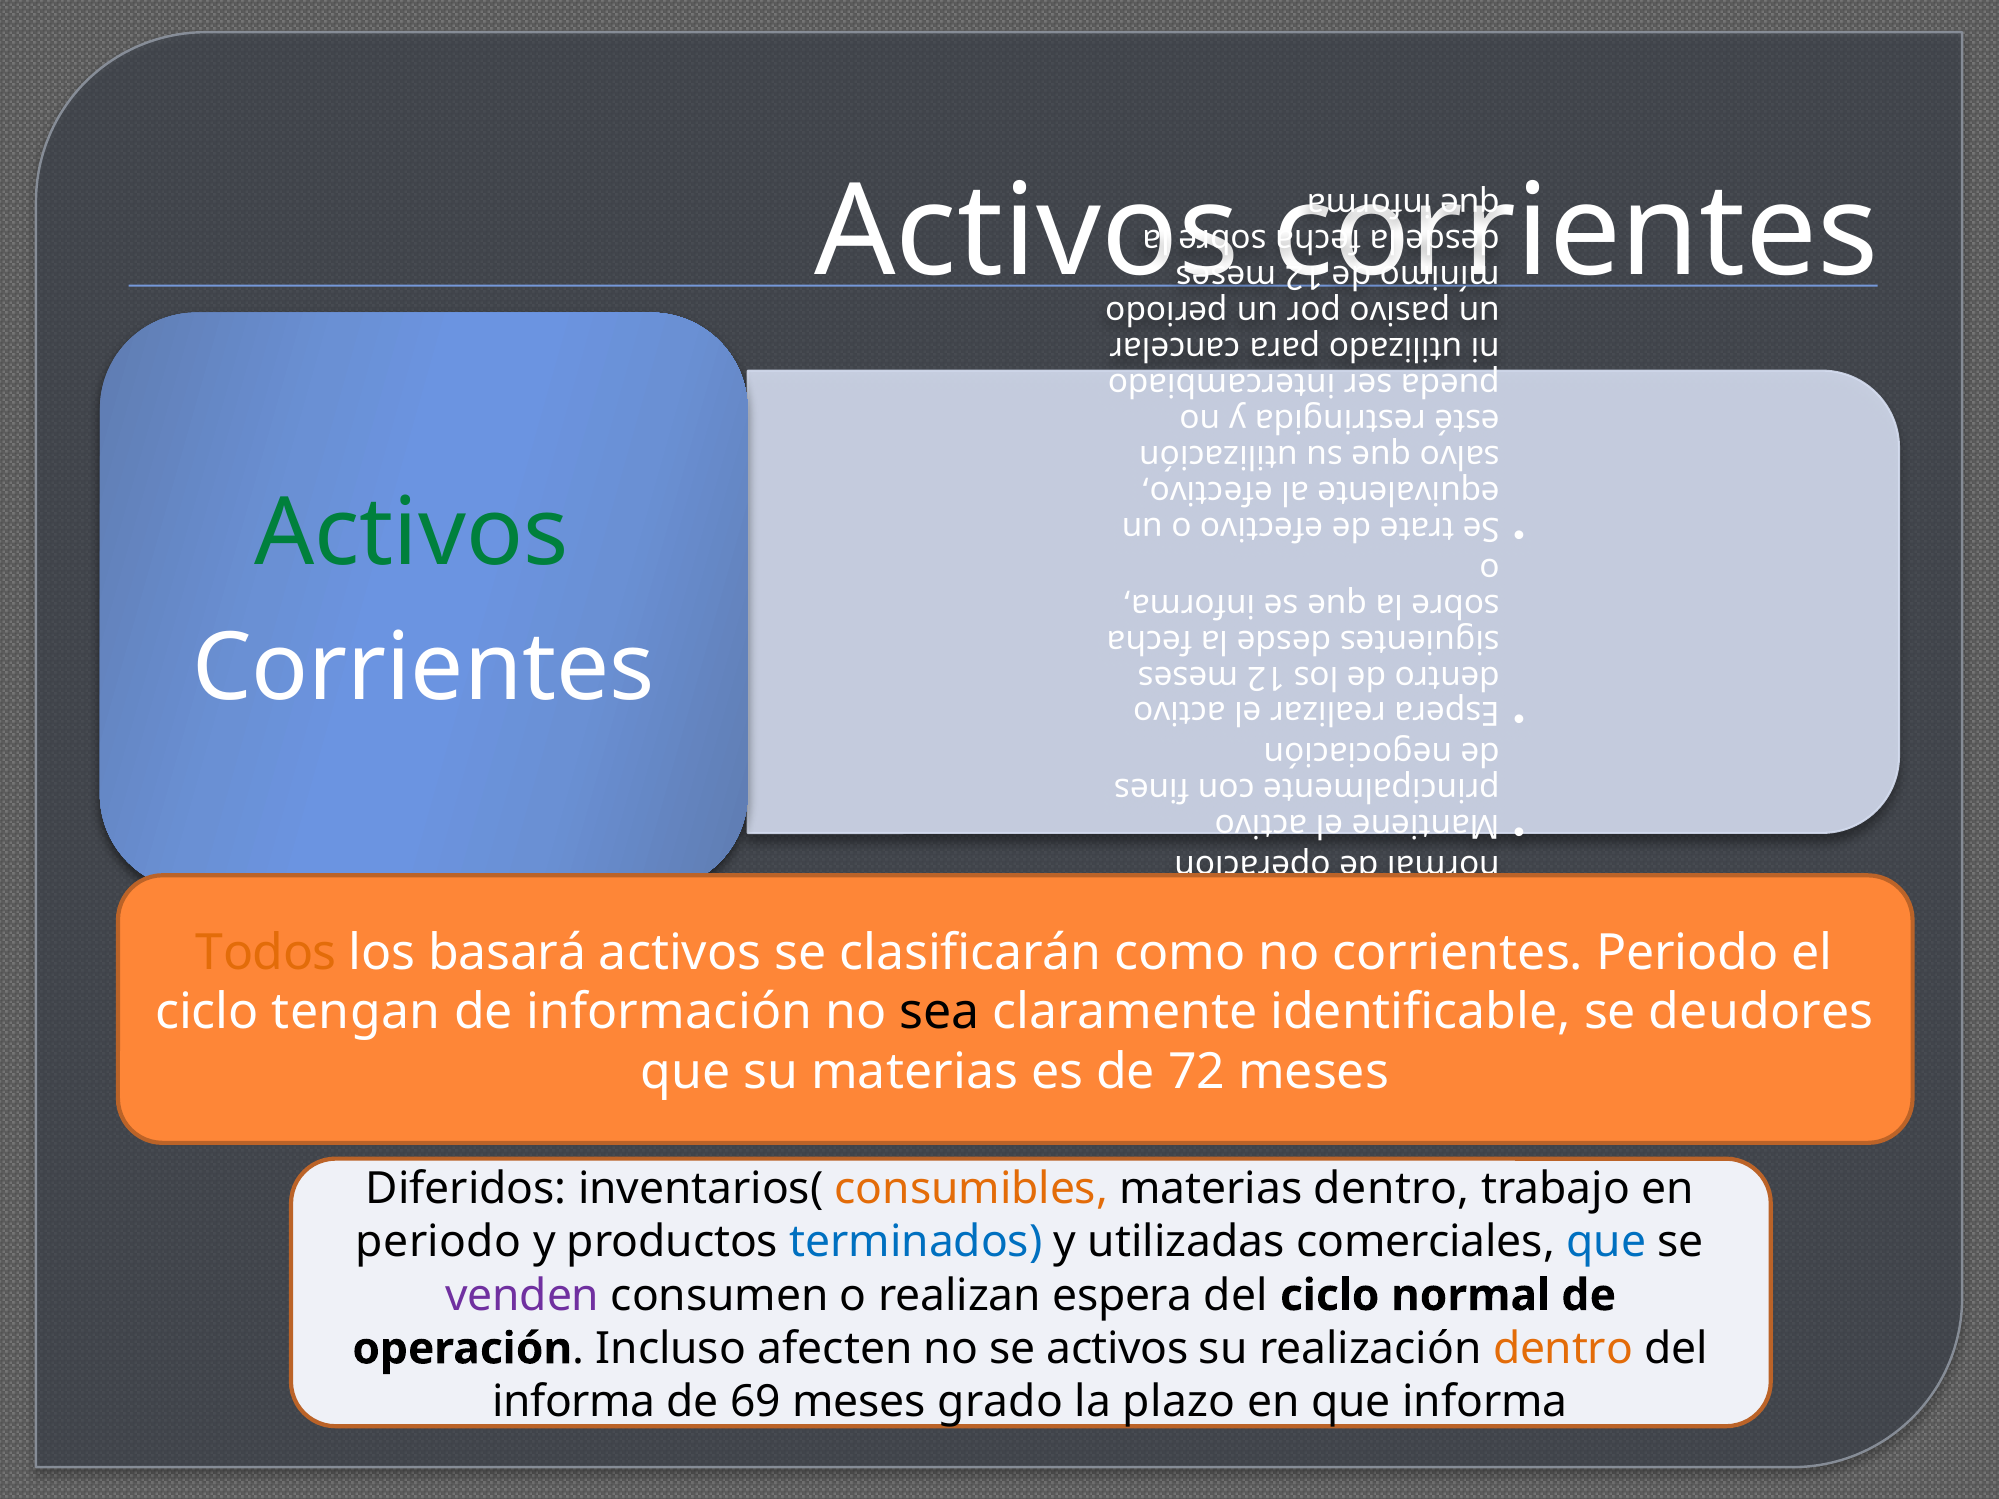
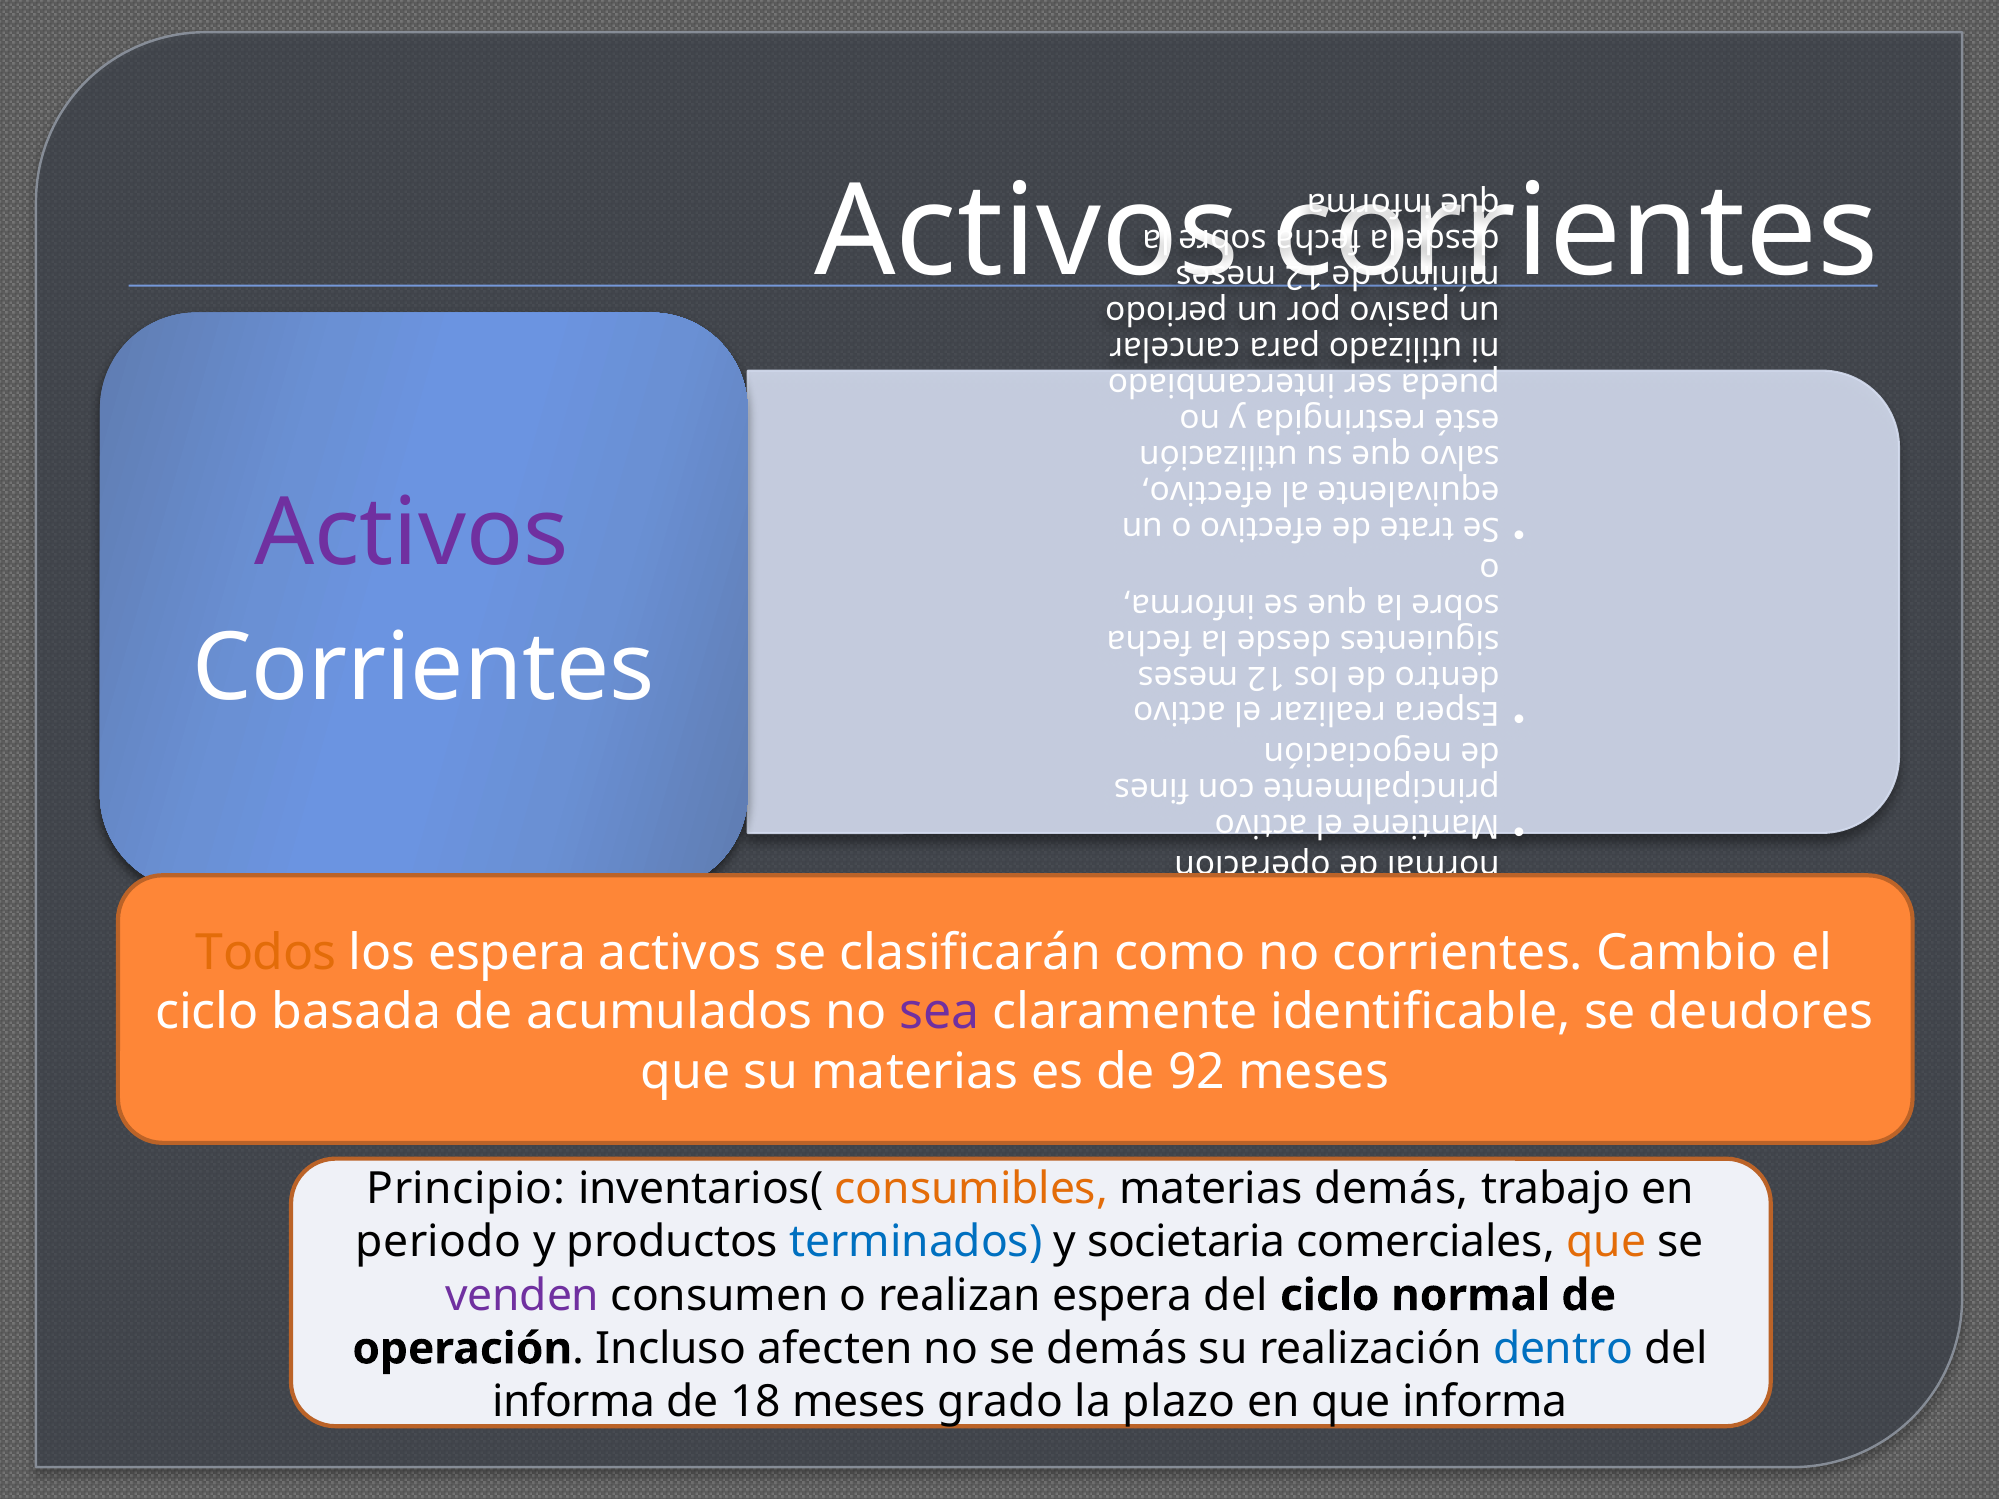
Activos at (411, 534) colour: green -> purple
los basará: basará -> espera
Periodo at (1687, 953): Periodo -> Cambio
tengan: tengan -> basada
información: información -> acumulados
sea colour: black -> purple
72: 72 -> 92
Diferidos: Diferidos -> Principio
materias dentro: dentro -> demás
utilizadas: utilizadas -> societaria
que at (1606, 1242) colour: blue -> orange
se activos: activos -> demás
dentro at (1563, 1349) colour: orange -> blue
69: 69 -> 18
